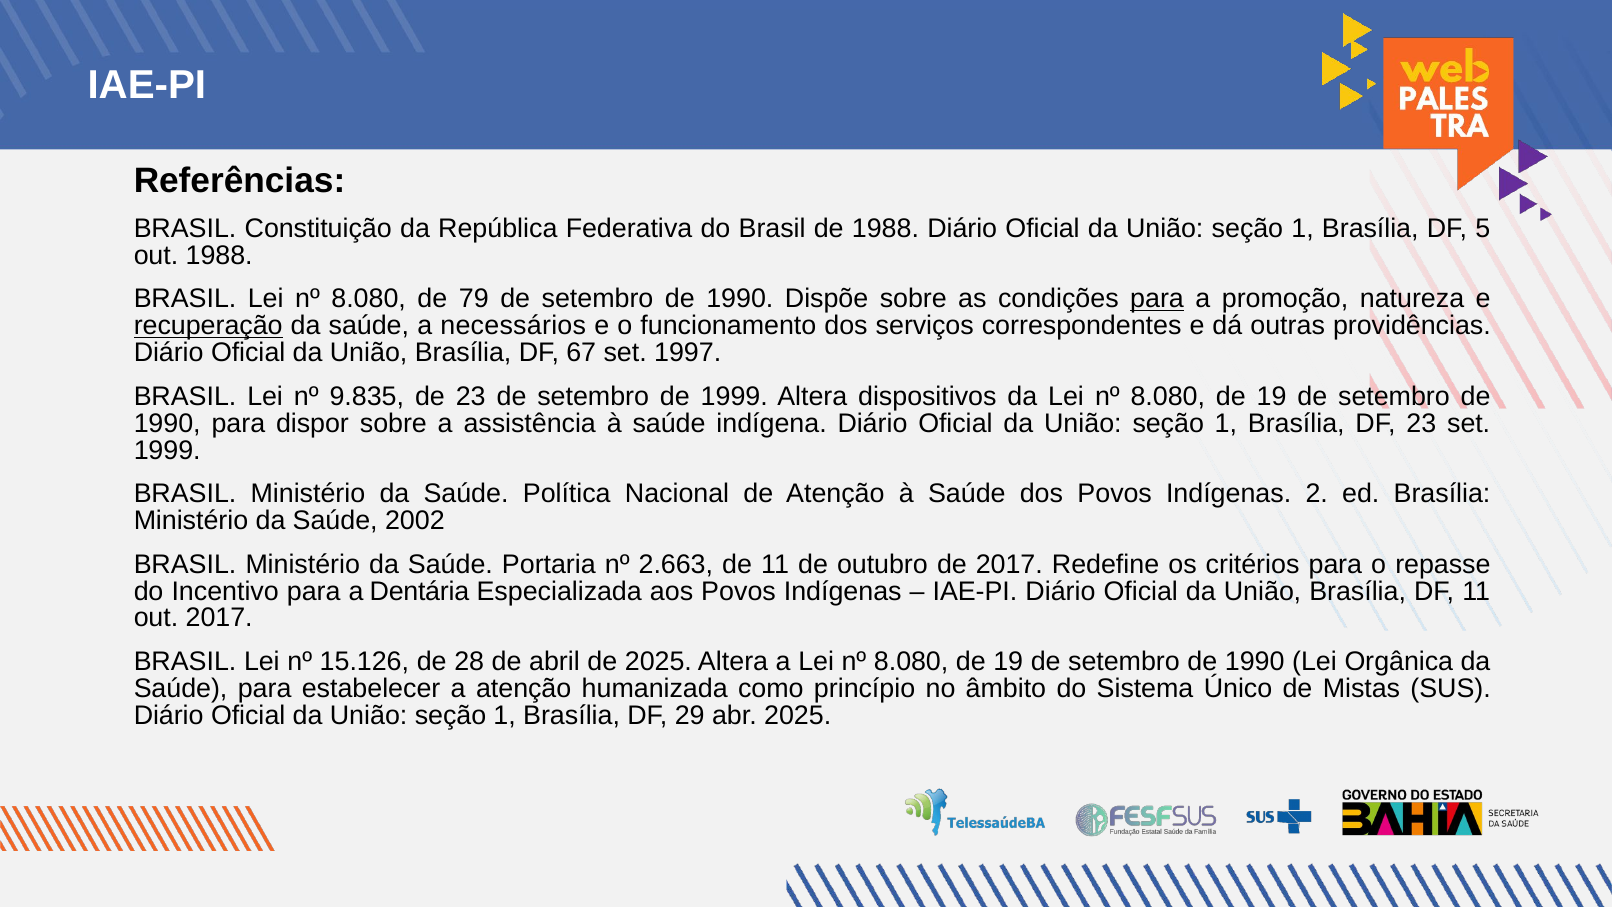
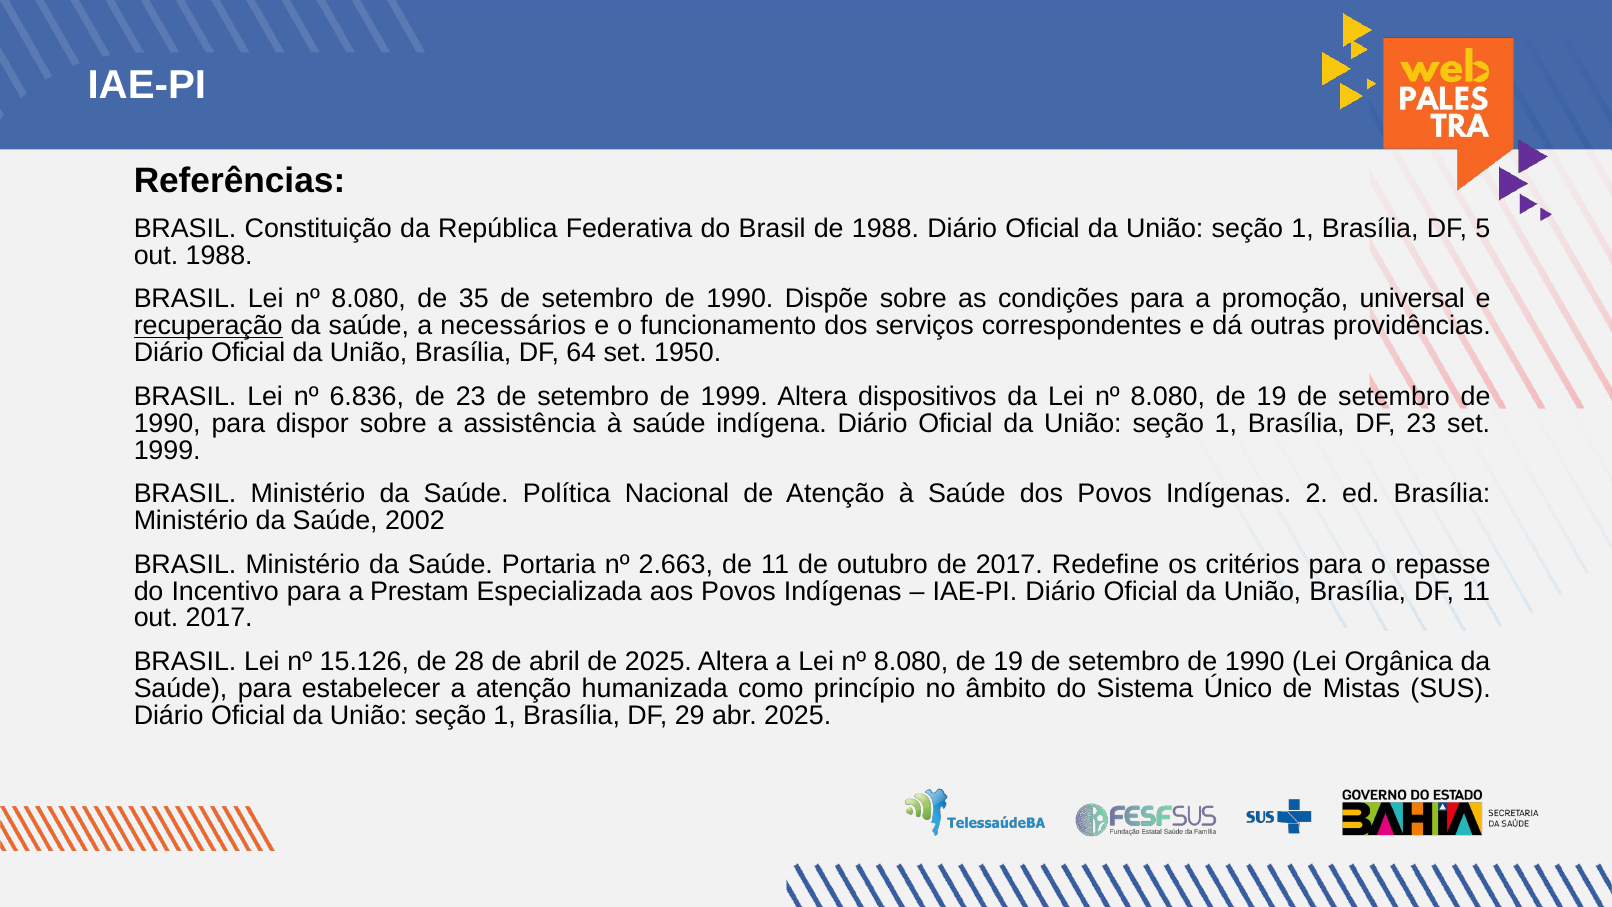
79: 79 -> 35
para at (1157, 299) underline: present -> none
natureza: natureza -> universal
67: 67 -> 64
1997: 1997 -> 1950
9.835: 9.835 -> 6.836
Dentária: Dentária -> Prestam
